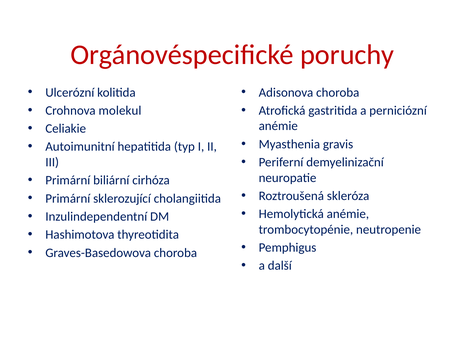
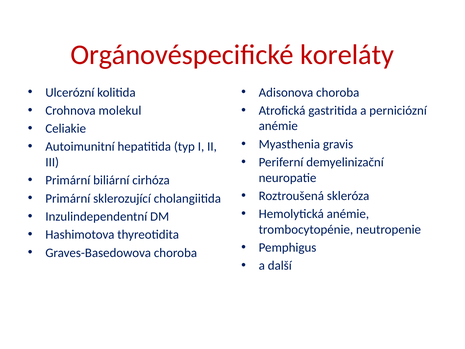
poruchy: poruchy -> koreláty
